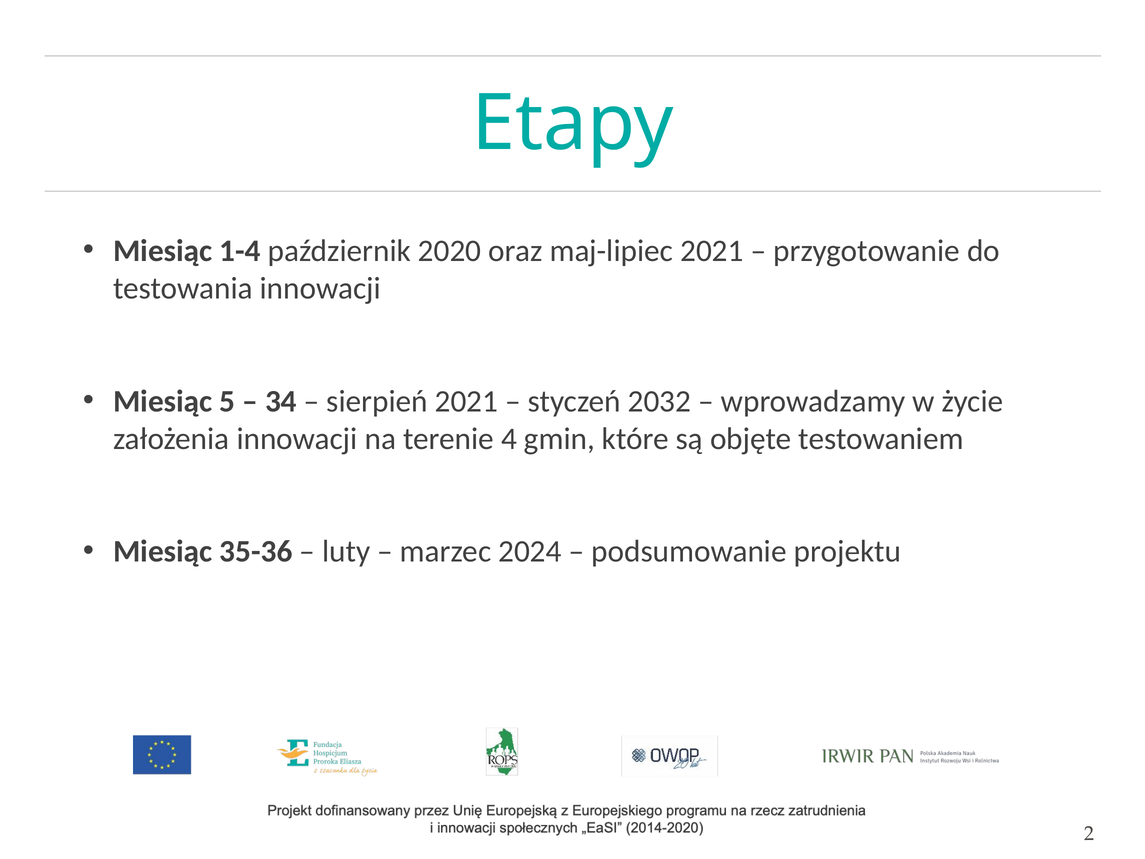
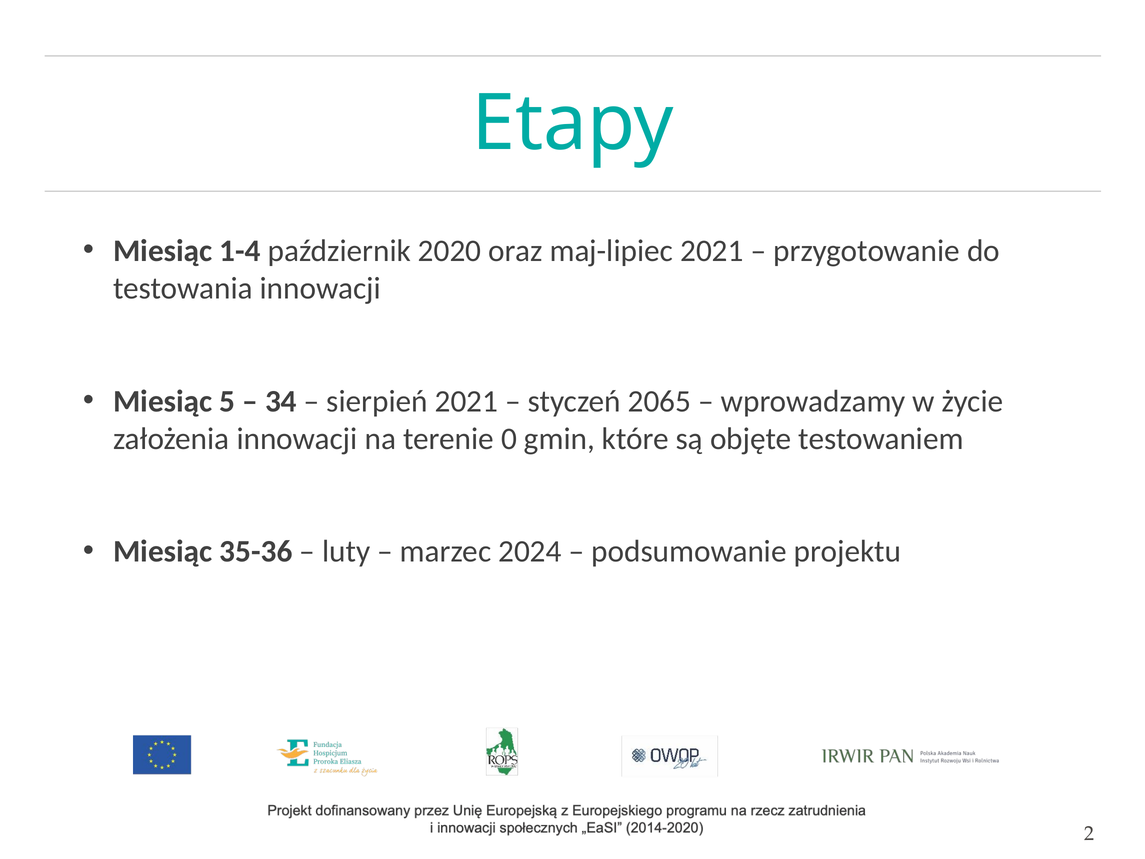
2032: 2032 -> 2065
4: 4 -> 0
